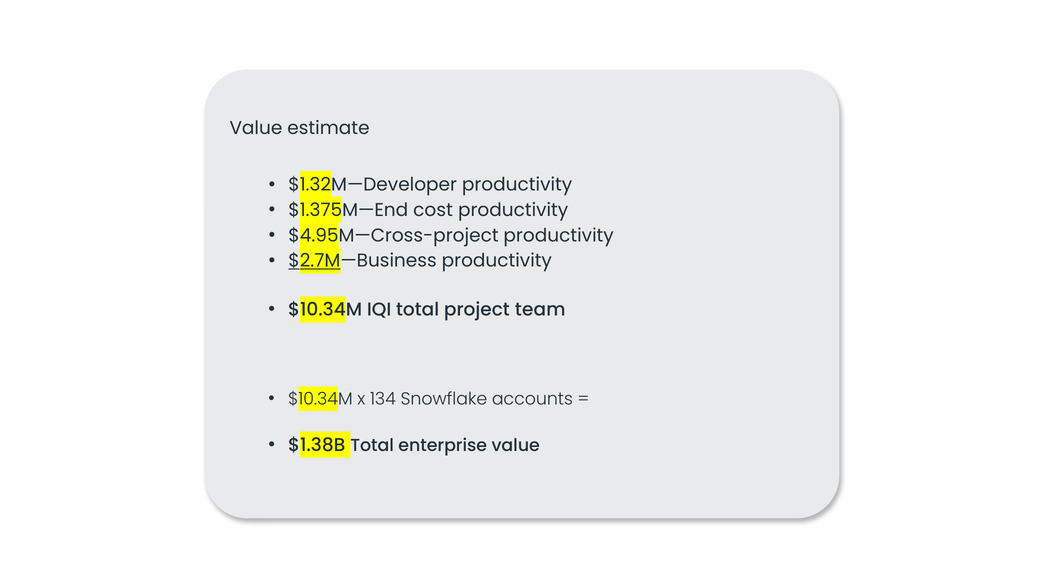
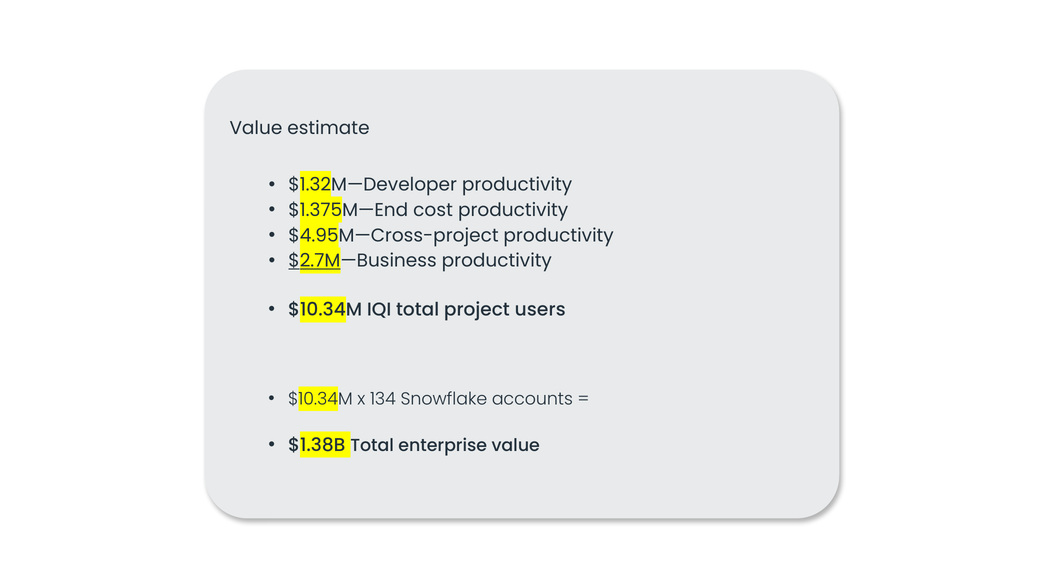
team: team -> users
